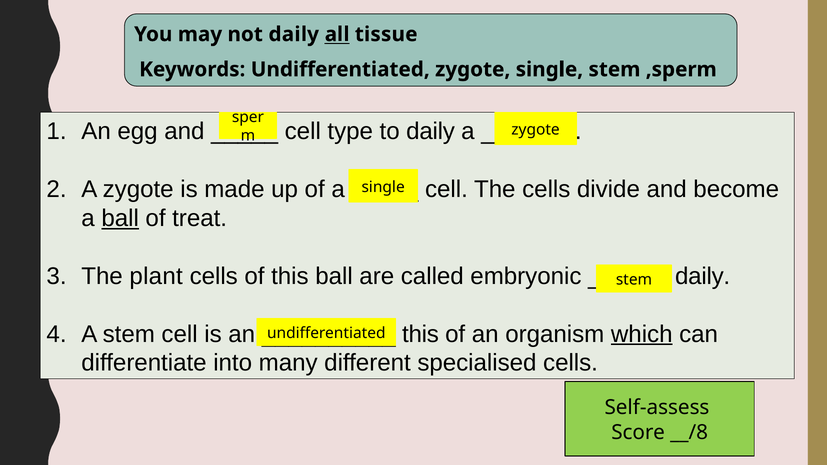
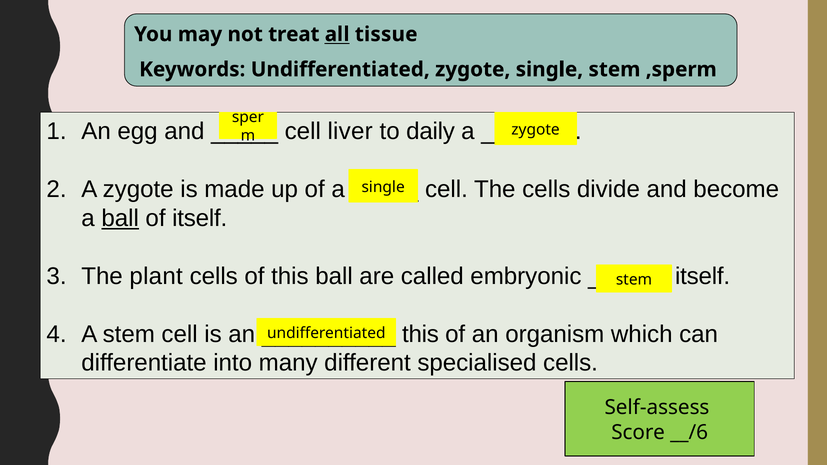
not daily: daily -> treat
type: type -> liver
of treat: treat -> itself
daily at (703, 276): daily -> itself
which underline: present -> none
__/8: __/8 -> __/6
